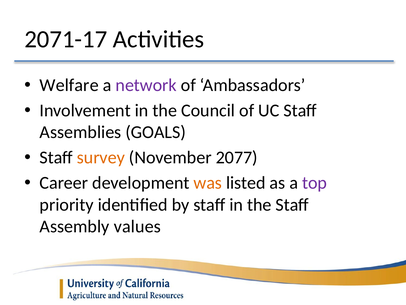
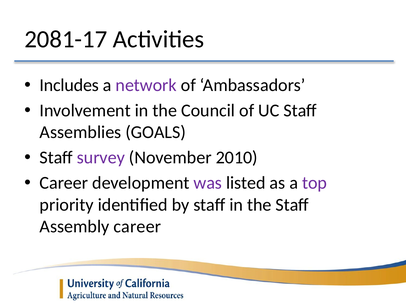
2071-17: 2071-17 -> 2081-17
Welfare: Welfare -> Includes
survey colour: orange -> purple
2077: 2077 -> 2010
was colour: orange -> purple
Assembly values: values -> career
